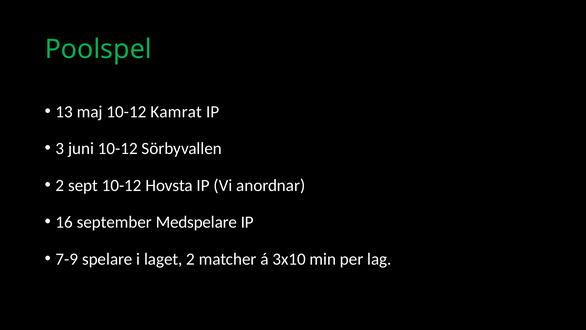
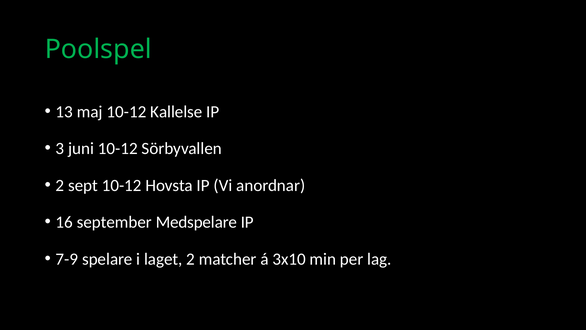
Kamrat: Kamrat -> Kallelse
